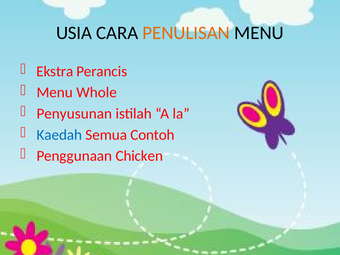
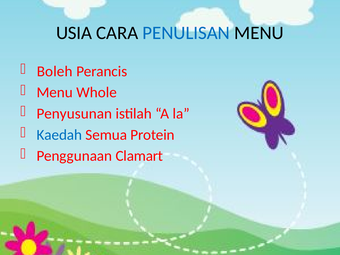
PENULISAN colour: orange -> blue
Ekstra: Ekstra -> Boleh
Contoh: Contoh -> Protein
Chicken: Chicken -> Clamart
